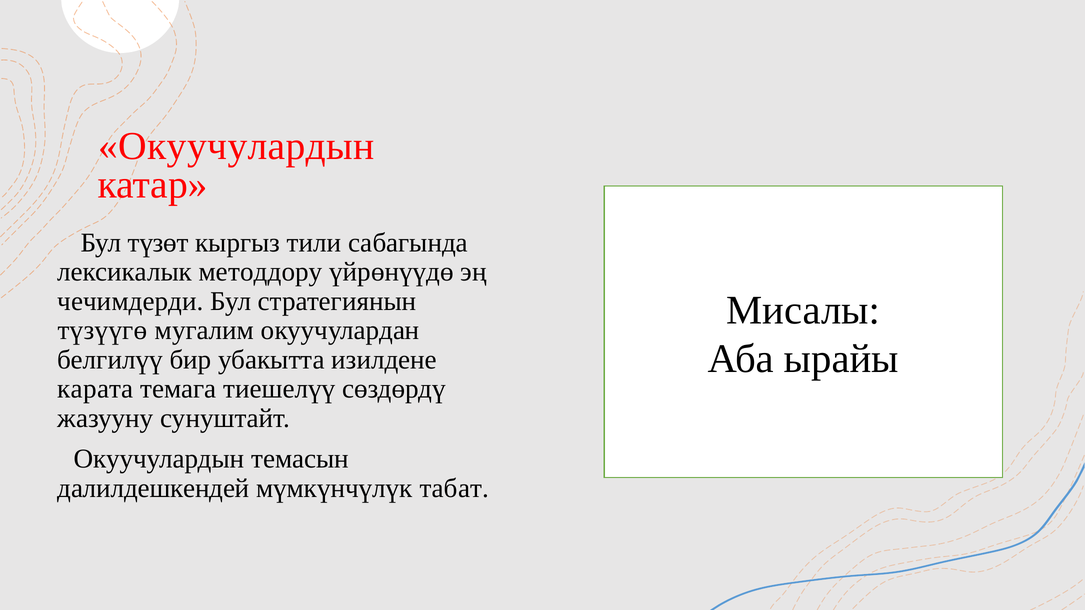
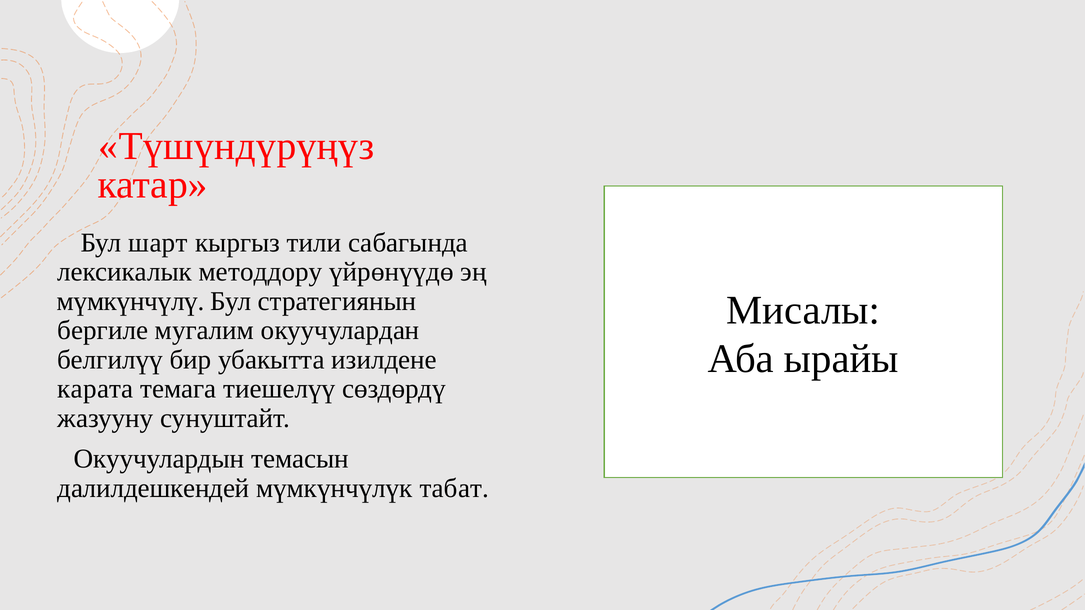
Окуучулардын at (236, 146): Окуучулардын -> Түшүндүрүңүз
түзөт: түзөт -> шарт
чечимдерди: чечимдерди -> мүмкүнчүлү
түзүүгө: түзүүгө -> бергиле
